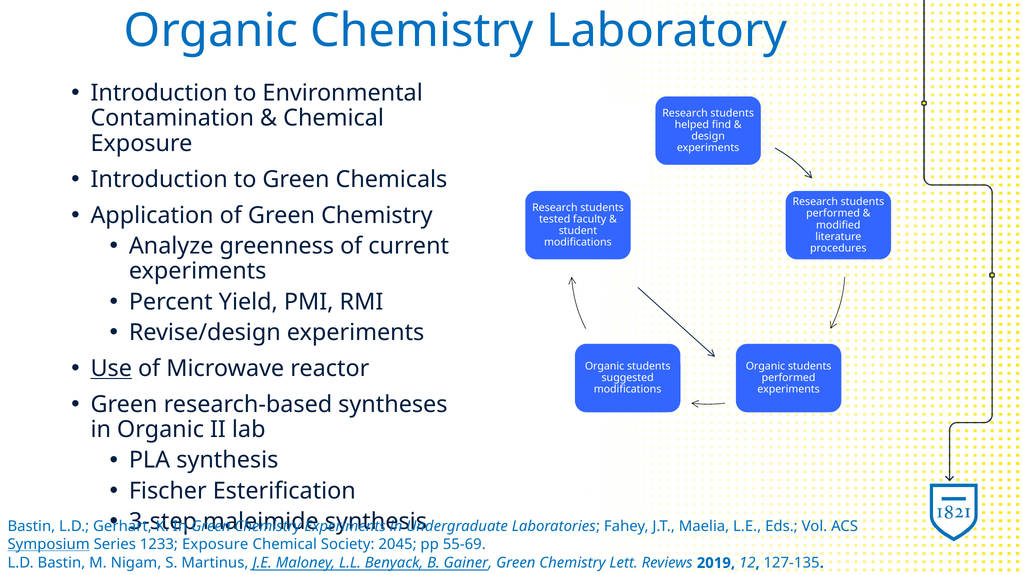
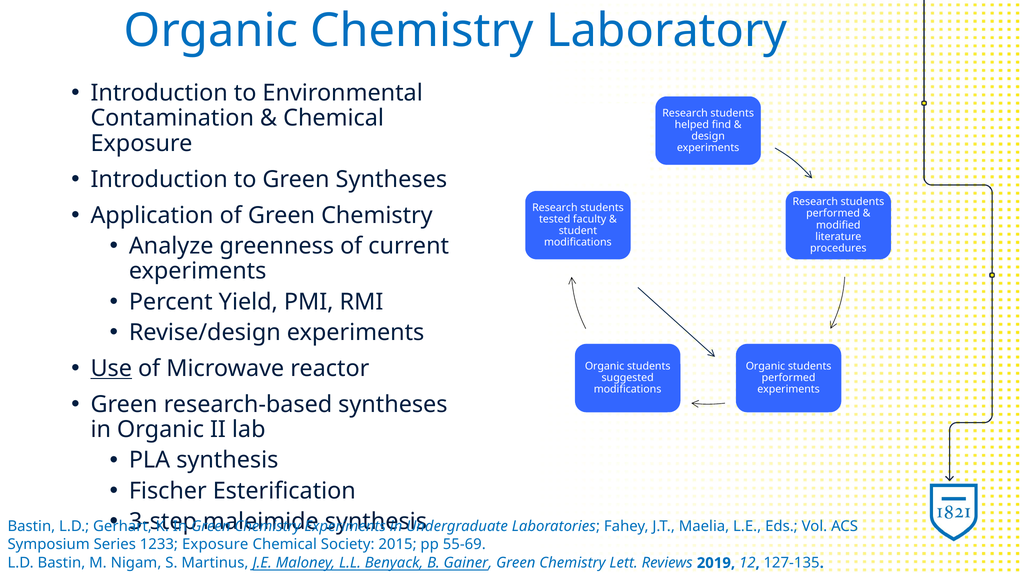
Green Chemicals: Chemicals -> Syntheses
Symposium underline: present -> none
2045: 2045 -> 2015
